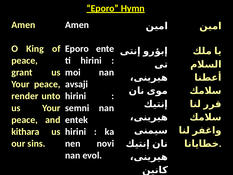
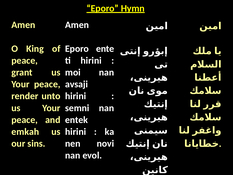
kithara: kithara -> emkah
